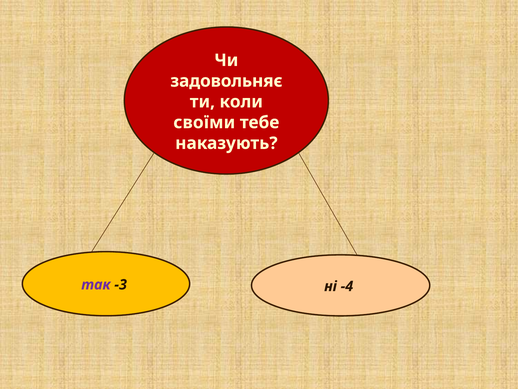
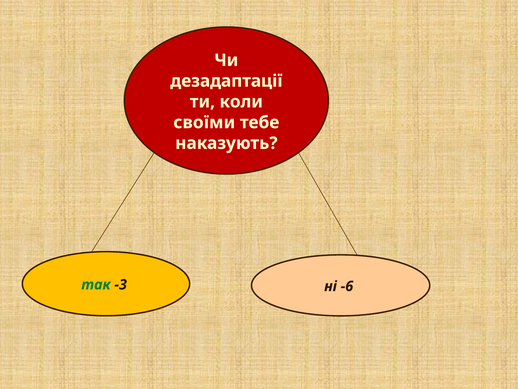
задовольняє: задовольняє -> дезадаптації
так colour: purple -> green
-4: -4 -> -6
